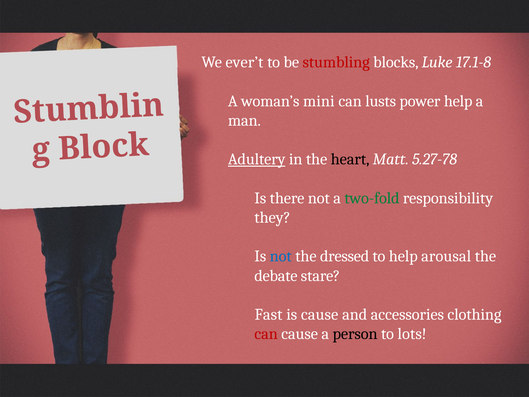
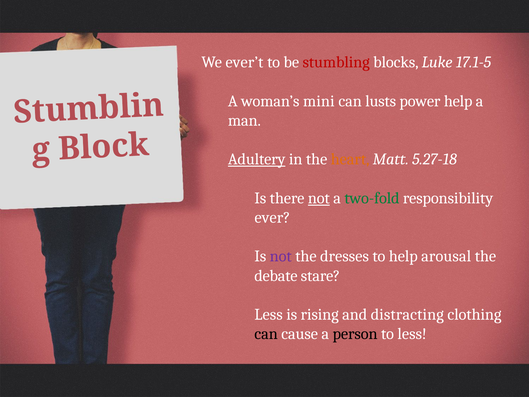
17.1-8: 17.1-8 -> 17.1-5
heart colour: black -> orange
5.27-78: 5.27-78 -> 5.27-18
not at (319, 198) underline: none -> present
they: they -> ever
not at (281, 256) colour: blue -> purple
dressed: dressed -> dresses
Fast at (269, 314): Fast -> Less
is cause: cause -> rising
accessories: accessories -> distracting
can at (266, 334) colour: red -> black
to lots: lots -> less
